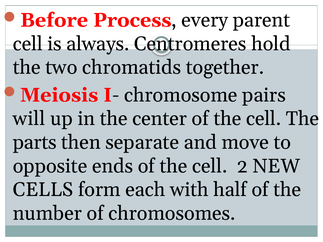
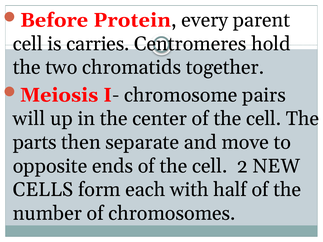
Process: Process -> Protein
always: always -> carries
